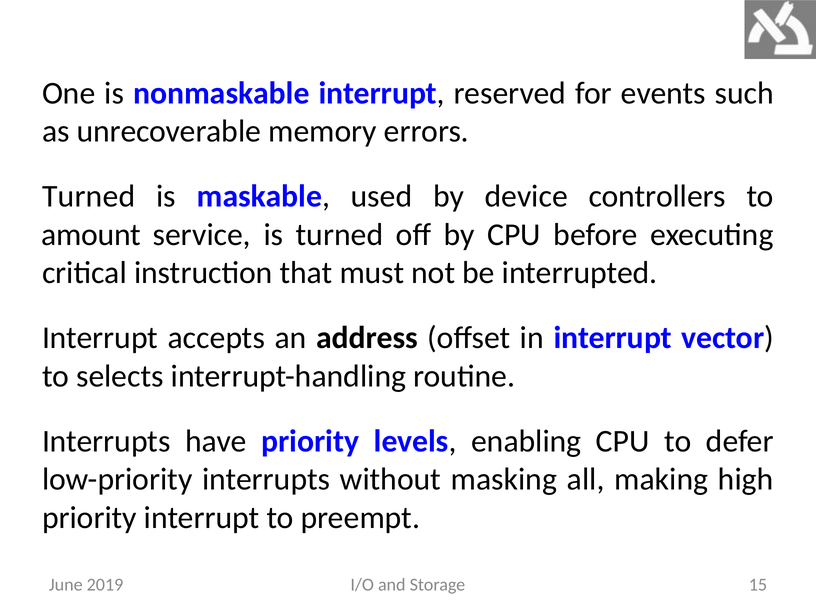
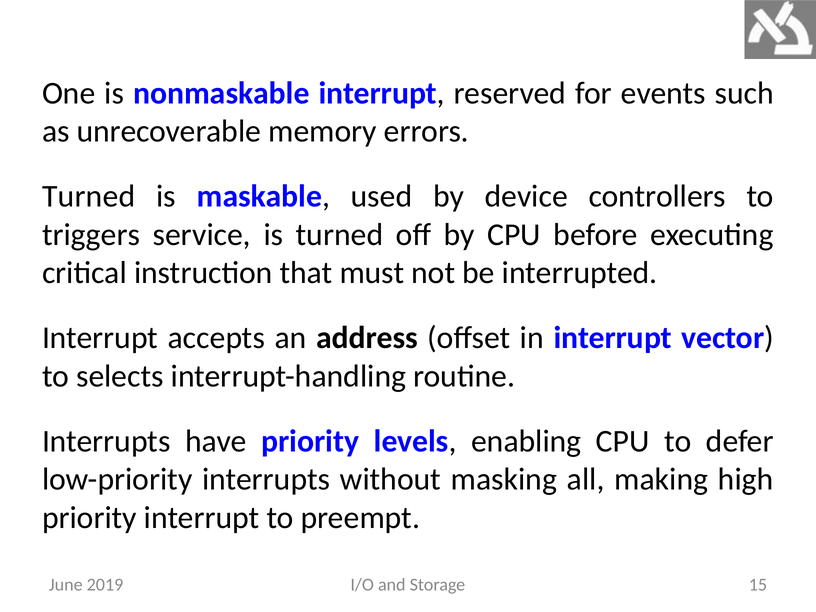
amount: amount -> triggers
